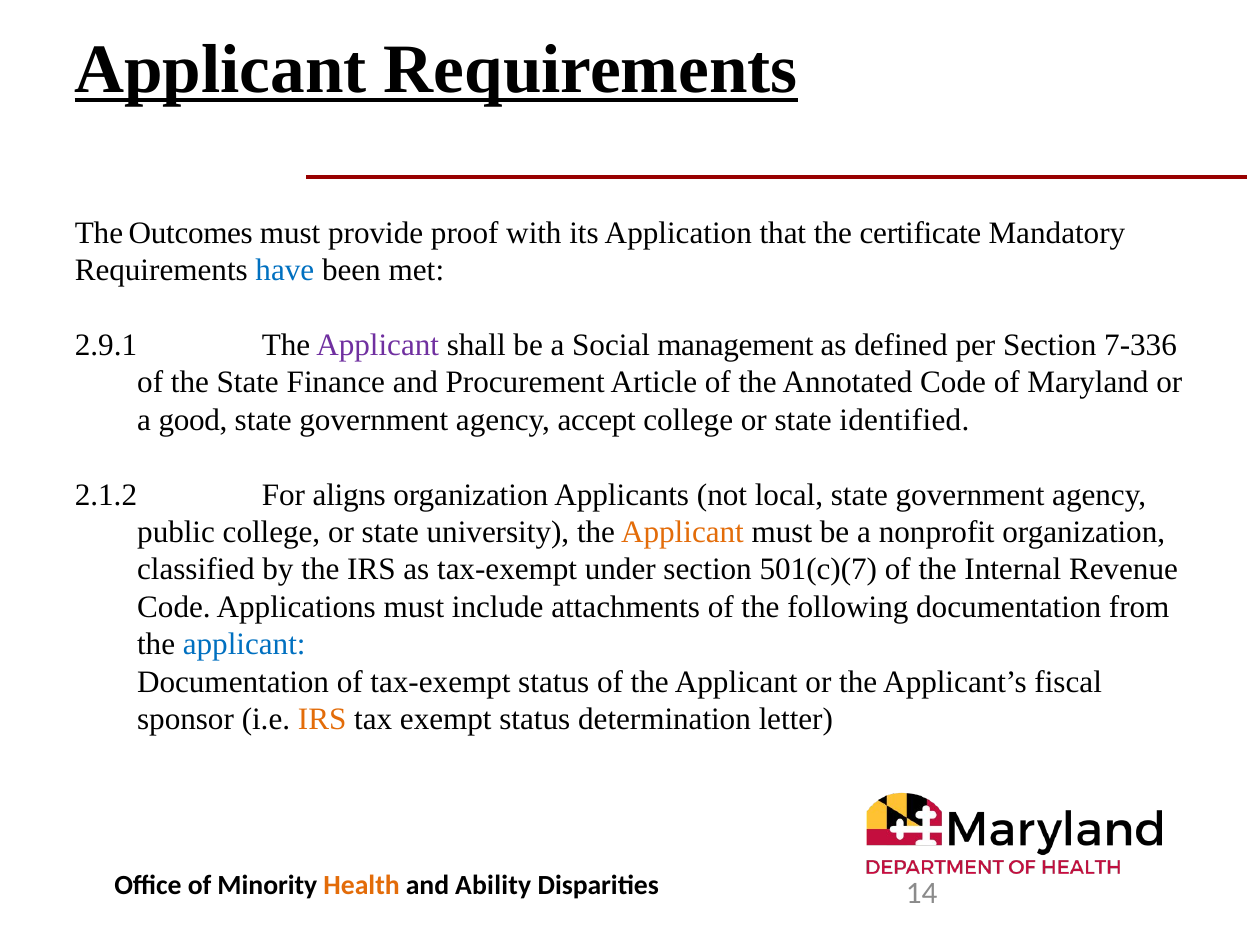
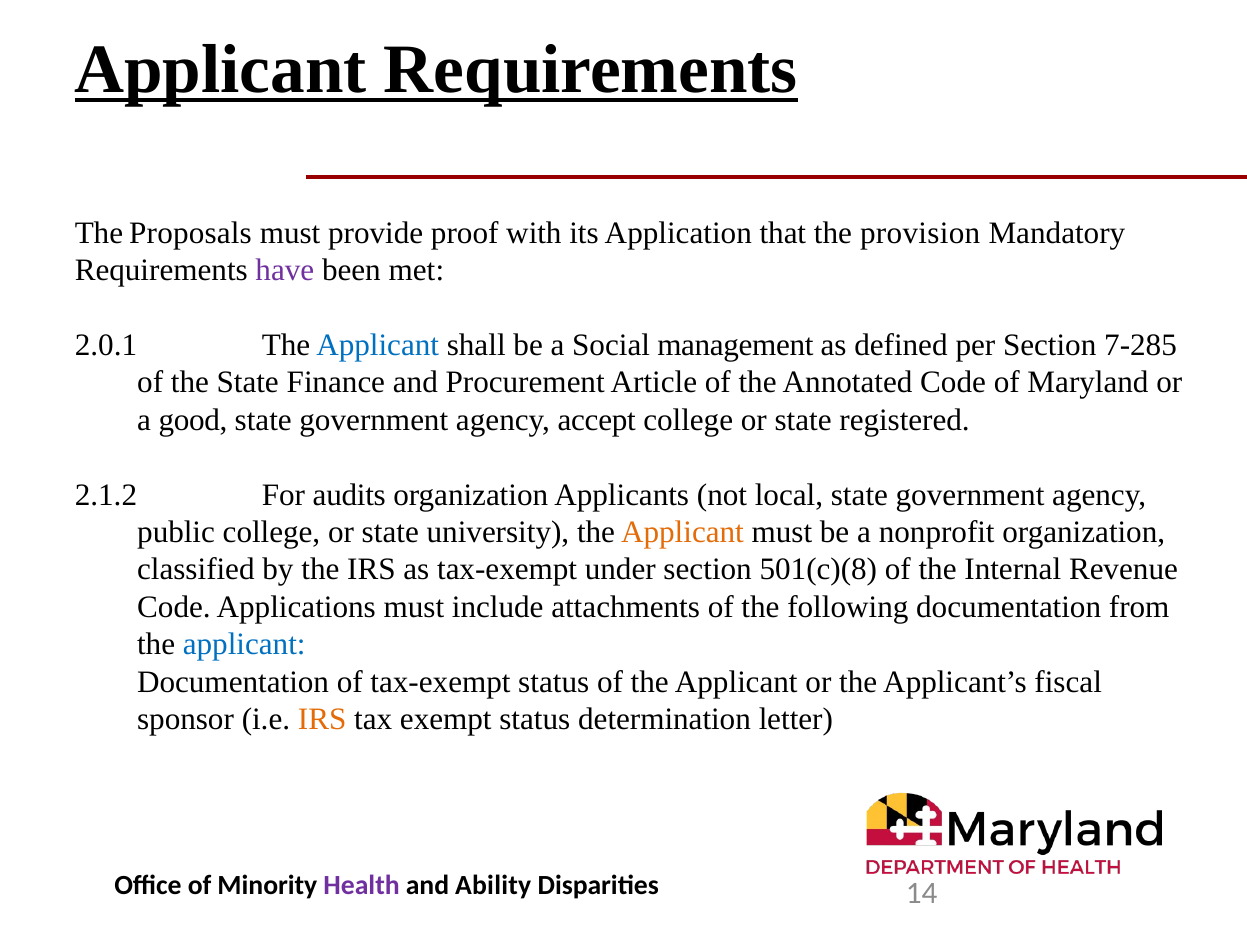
Outcomes: Outcomes -> Proposals
certificate: certificate -> provision
have colour: blue -> purple
2.9.1: 2.9.1 -> 2.0.1
Applicant at (378, 345) colour: purple -> blue
7-336: 7-336 -> 7-285
identified: identified -> registered
aligns: aligns -> audits
501(c)(7: 501(c)(7 -> 501(c)(8
Health colour: orange -> purple
